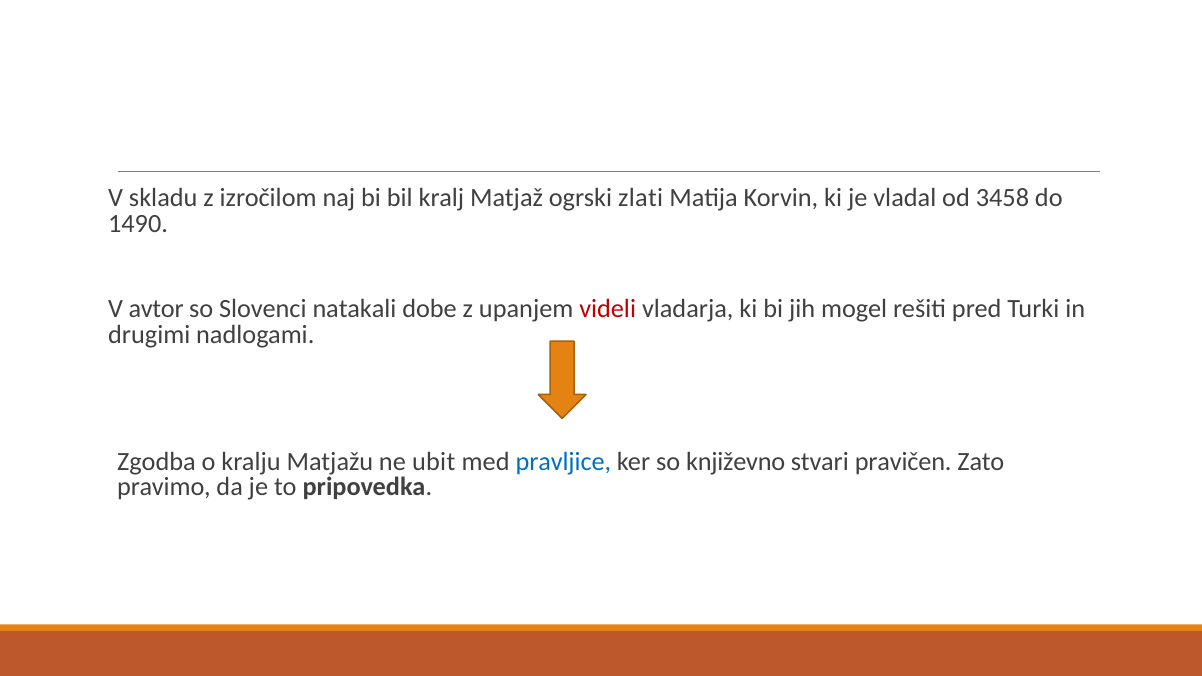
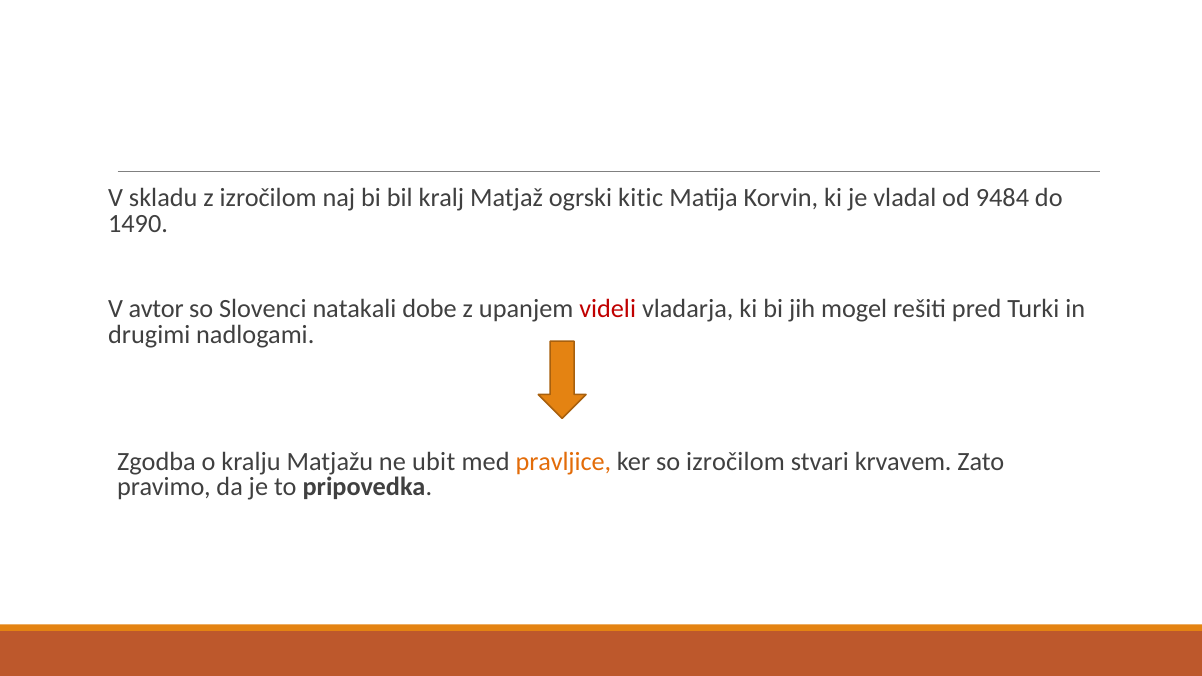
zlati: zlati -> kitic
3458: 3458 -> 9484
pravljice colour: blue -> orange
so književno: književno -> izročilom
pravičen: pravičen -> krvavem
